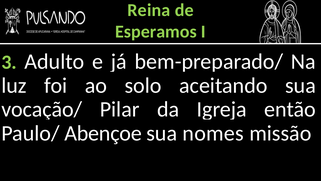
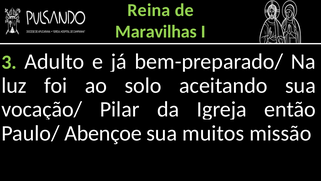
Esperamos: Esperamos -> Maravilhas
nomes: nomes -> muitos
